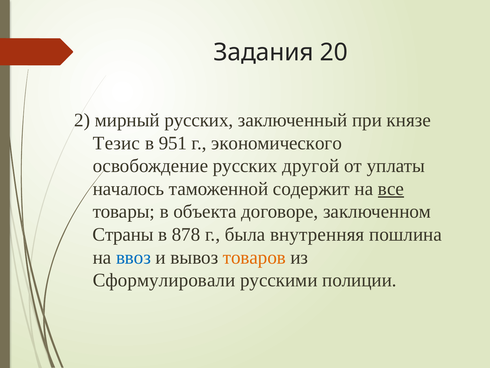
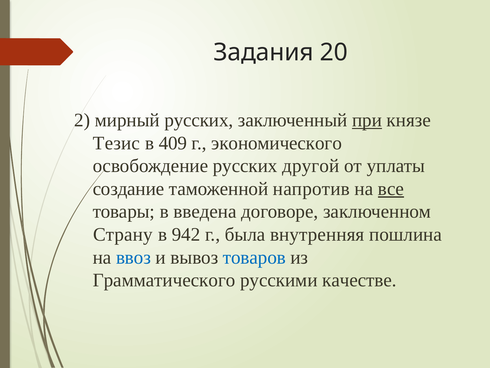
при underline: none -> present
951: 951 -> 409
началось: началось -> создание
содержит: содержит -> напротив
объекта: объекта -> введена
Страны: Страны -> Страну
878: 878 -> 942
товаров colour: orange -> blue
Сформулировали: Сформулировали -> Грамматического
полиции: полиции -> качестве
